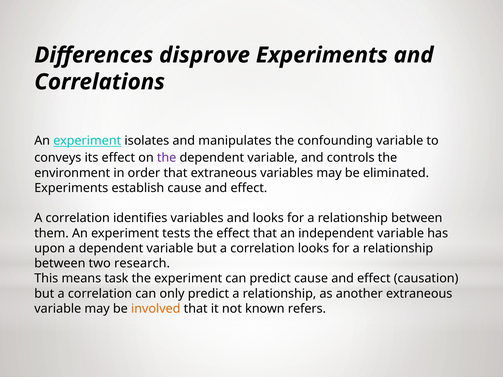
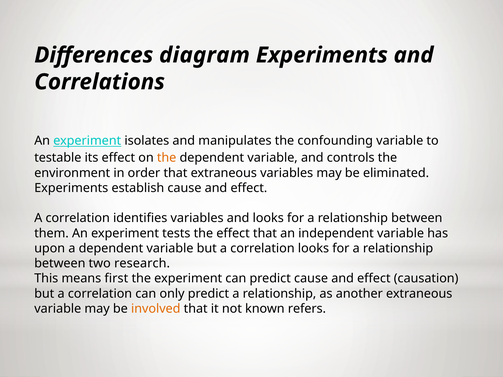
disprove: disprove -> diagram
conveys: conveys -> testable
the at (167, 158) colour: purple -> orange
task: task -> first
